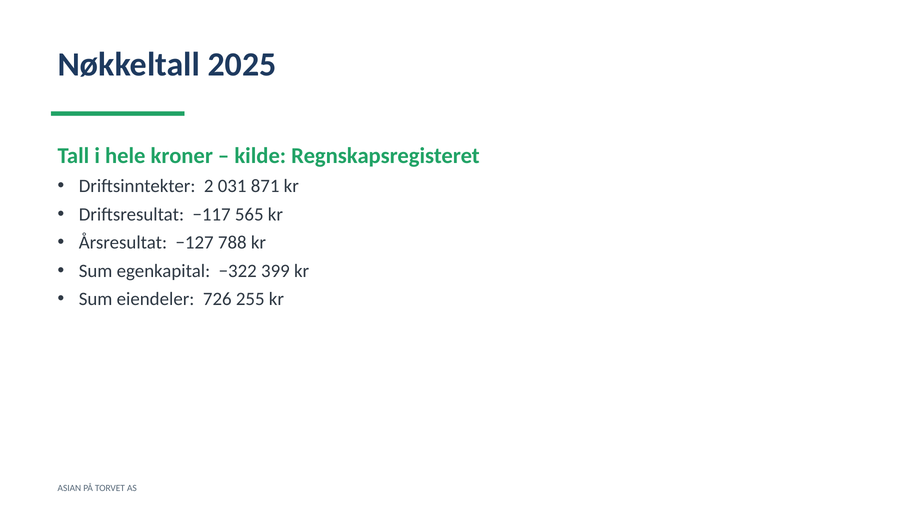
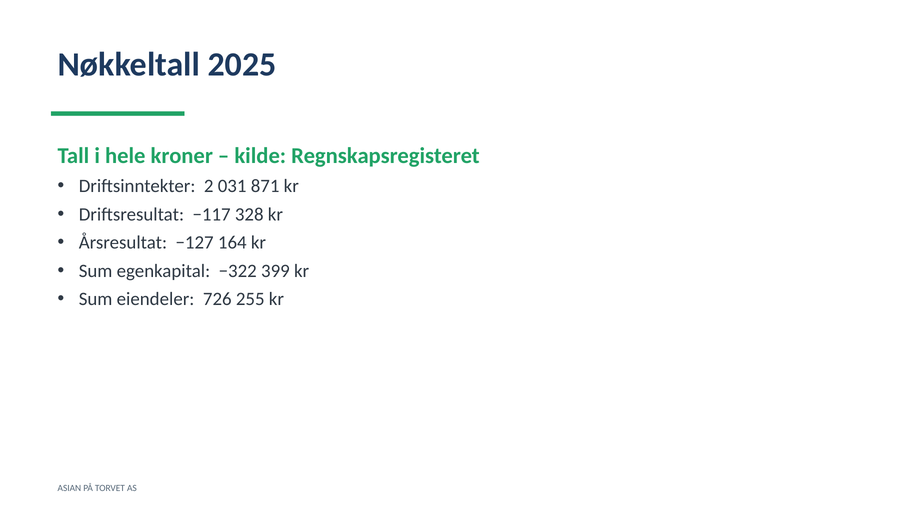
565: 565 -> 328
788: 788 -> 164
